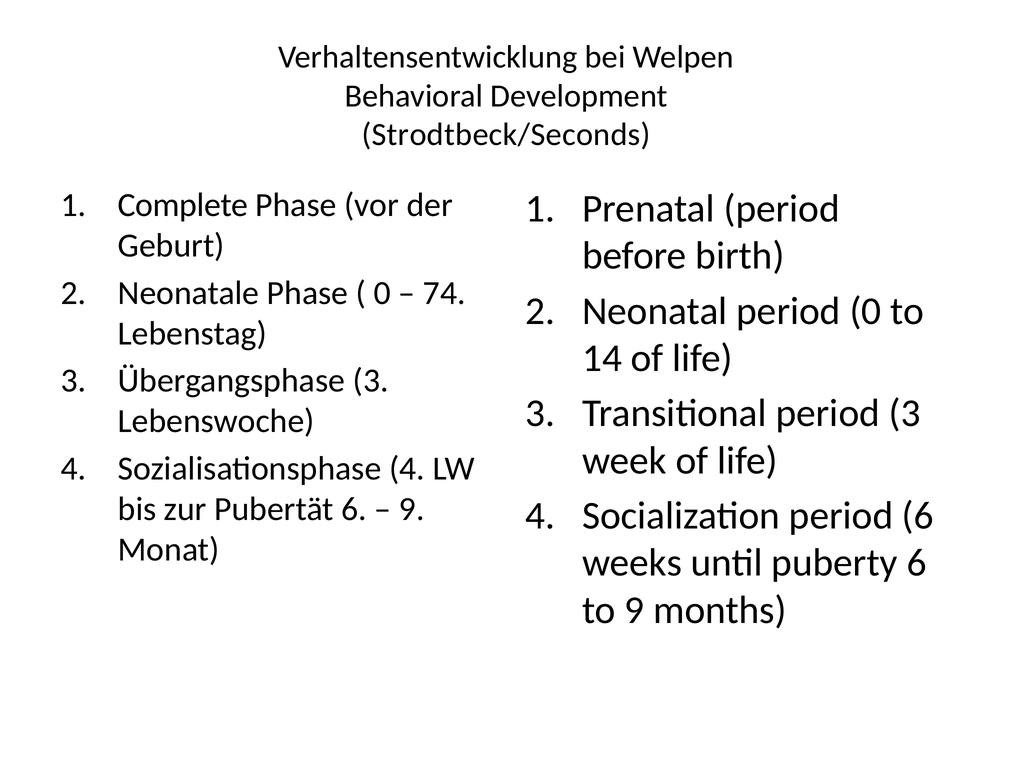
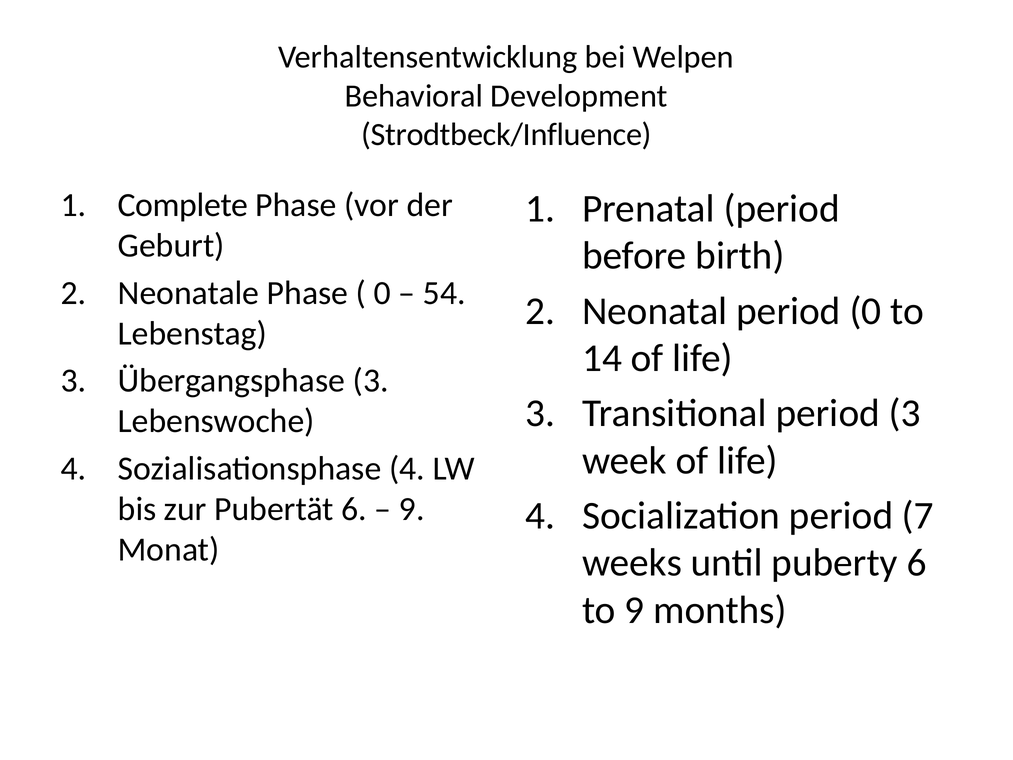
Strodtbeck/Seconds: Strodtbeck/Seconds -> Strodtbeck/Influence
74: 74 -> 54
period 6: 6 -> 7
